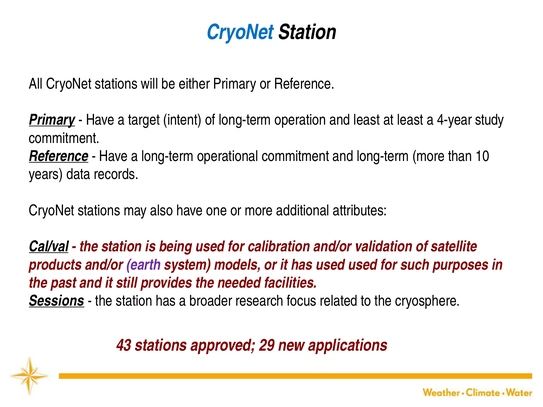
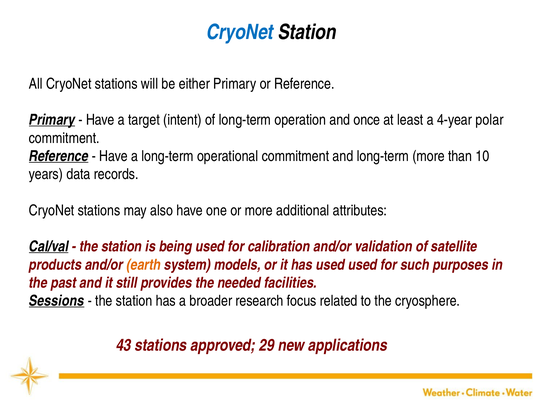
and least: least -> once
study: study -> polar
earth colour: purple -> orange
